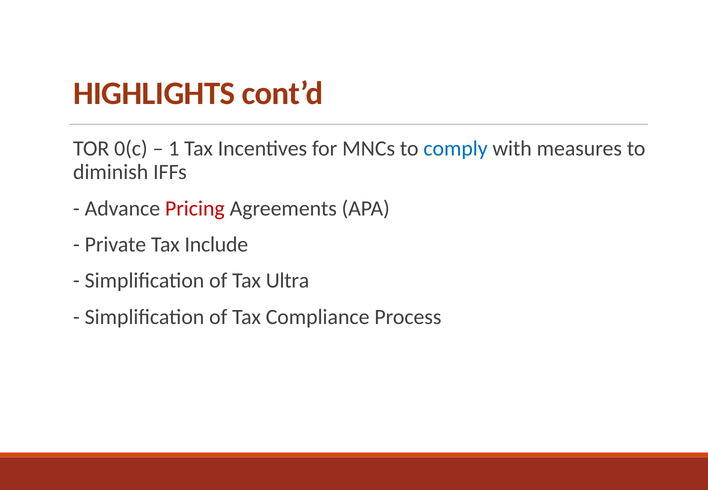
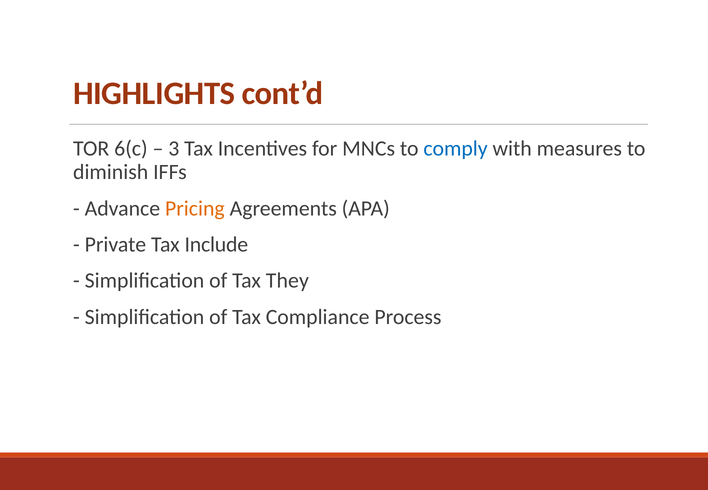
0(c: 0(c -> 6(c
1: 1 -> 3
Pricing colour: red -> orange
Ultra: Ultra -> They
